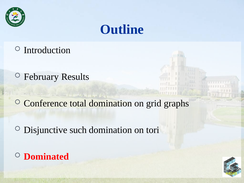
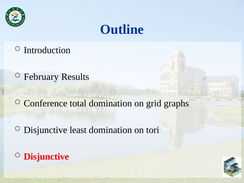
such: such -> least
Dominated at (46, 157): Dominated -> Disjunctive
